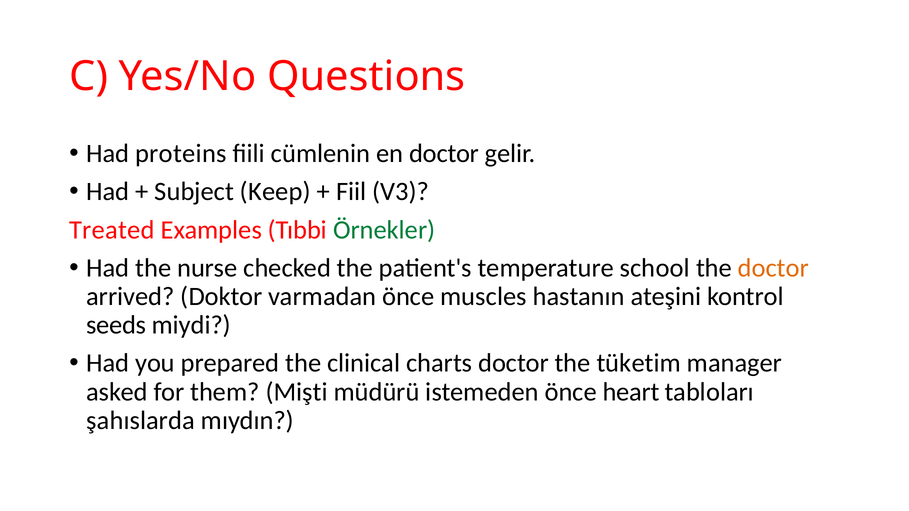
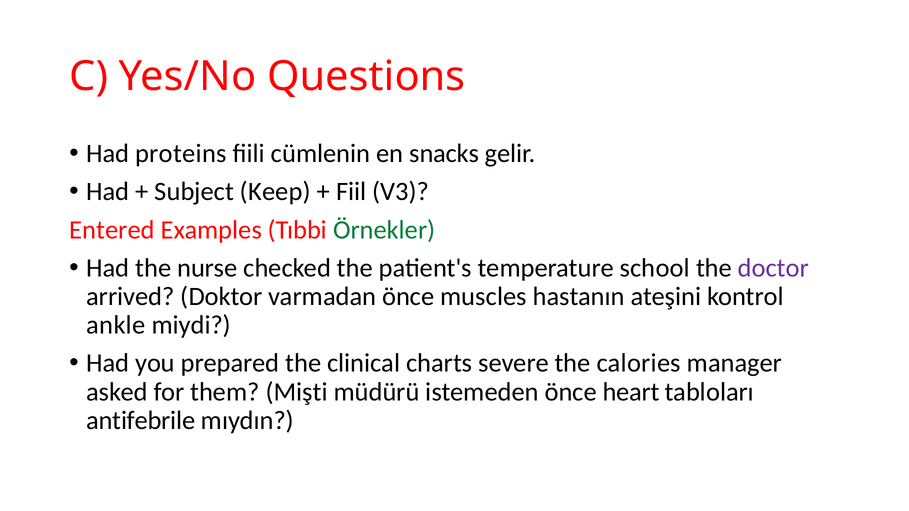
en doctor: doctor -> snacks
Treated: Treated -> Entered
doctor at (773, 268) colour: orange -> purple
seeds: seeds -> ankle
charts doctor: doctor -> severe
tüketim: tüketim -> calories
şahıslarda: şahıslarda -> antifebrile
